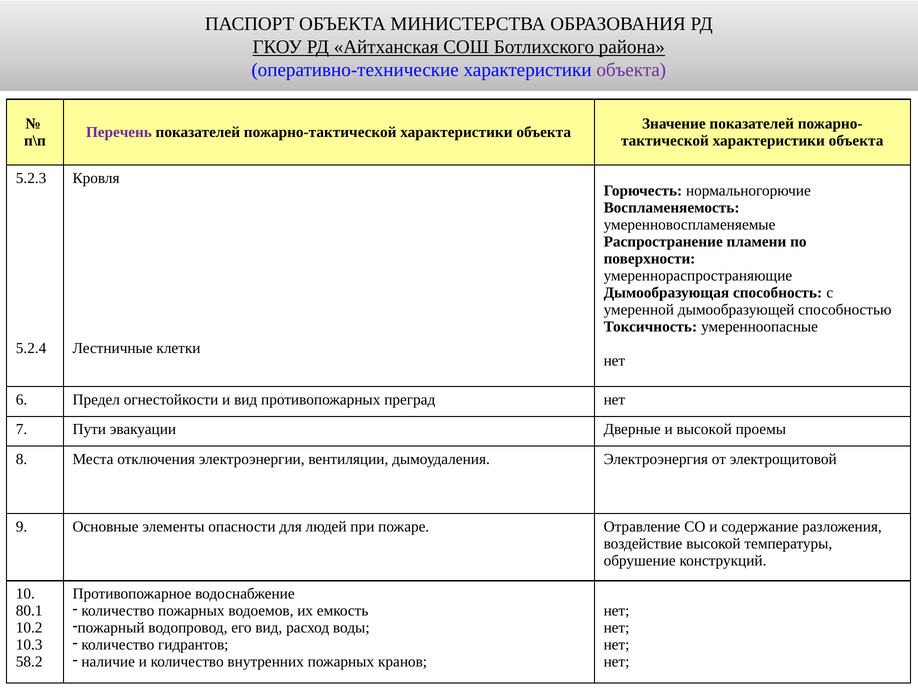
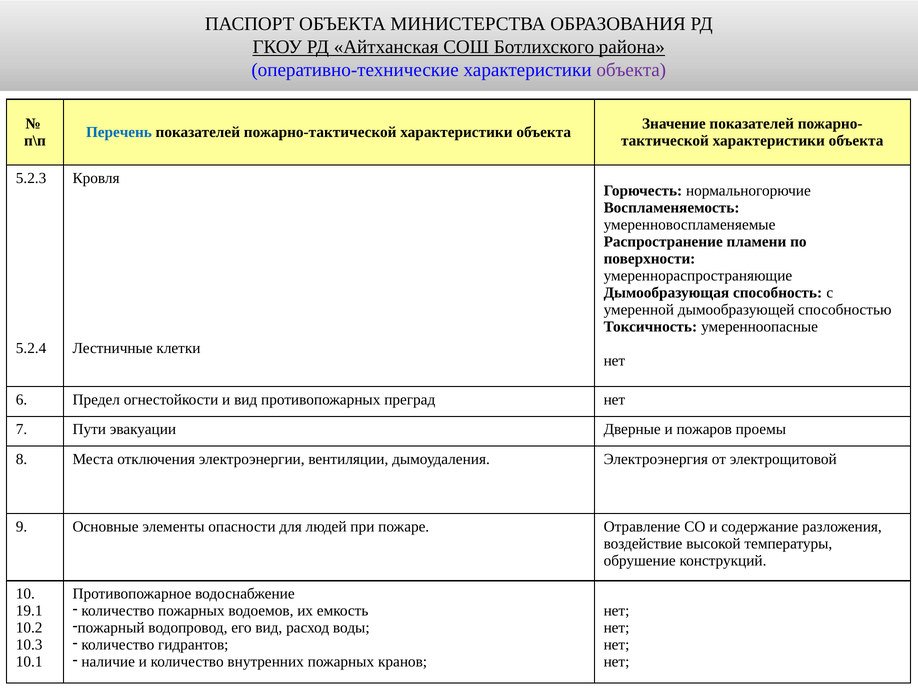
Перечень colour: purple -> blue
и высокой: высокой -> пожаров
80.1: 80.1 -> 19.1
58.2: 58.2 -> 10.1
